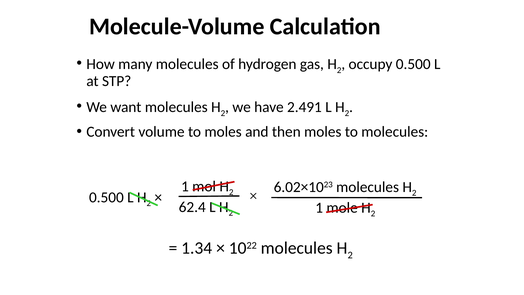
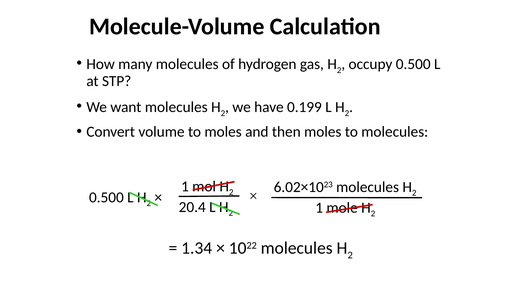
2.491: 2.491 -> 0.199
62.4: 62.4 -> 20.4
